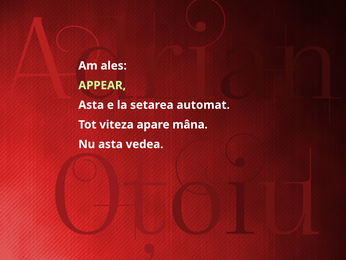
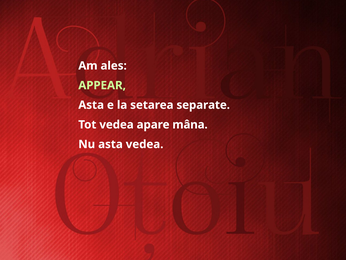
automat: automat -> separate
Tot viteza: viteza -> vedea
